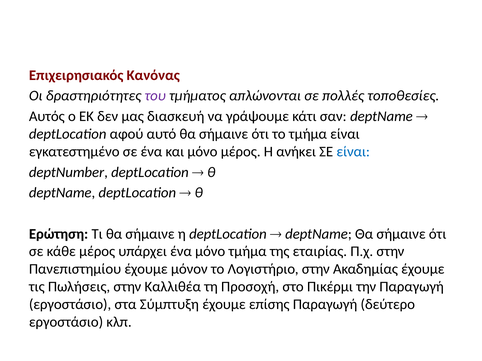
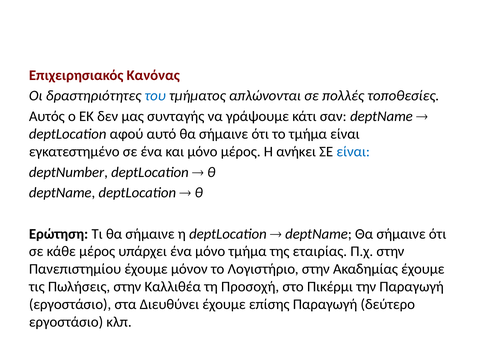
του colour: purple -> blue
διασκευή: διασκευή -> συνταγής
Σύμπτυξη: Σύμπτυξη -> Διευθύνει
